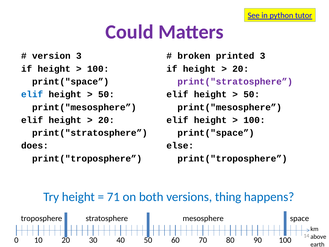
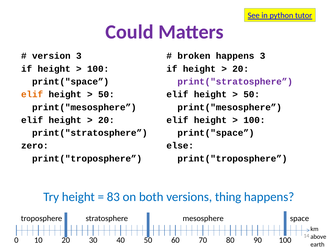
broken printed: printed -> happens
elif at (32, 94) colour: blue -> orange
does: does -> zero
71: 71 -> 83
